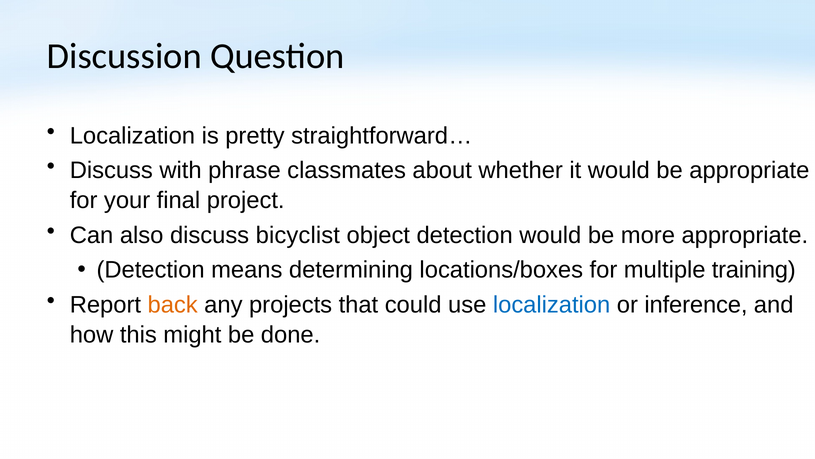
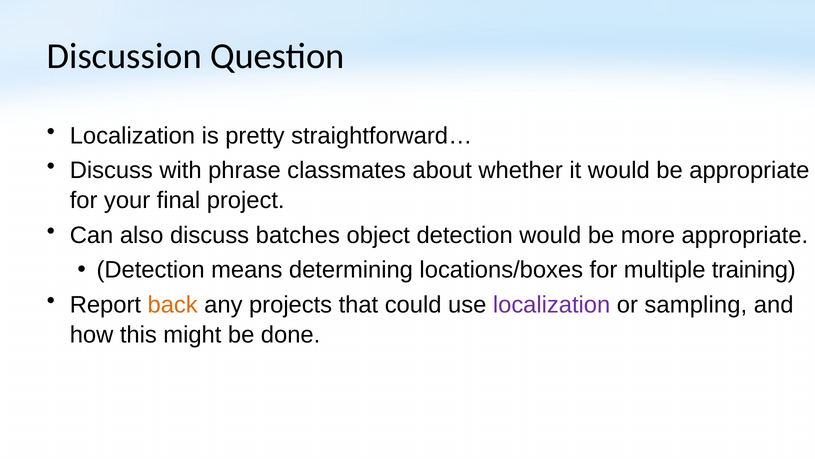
bicyclist: bicyclist -> batches
localization at (552, 304) colour: blue -> purple
inference: inference -> sampling
